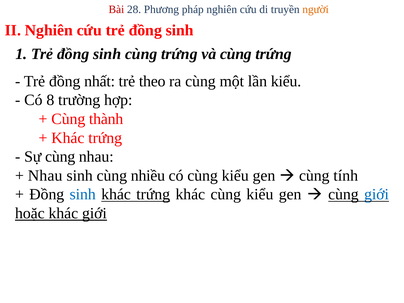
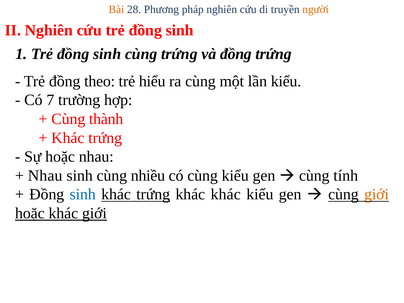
Bài colour: red -> orange
và cùng: cùng -> đồng
nhất: nhất -> theo
theo: theo -> hiểu
8: 8 -> 7
Sự cùng: cùng -> hoặc
khác cùng: cùng -> khác
giới at (376, 194) colour: blue -> orange
